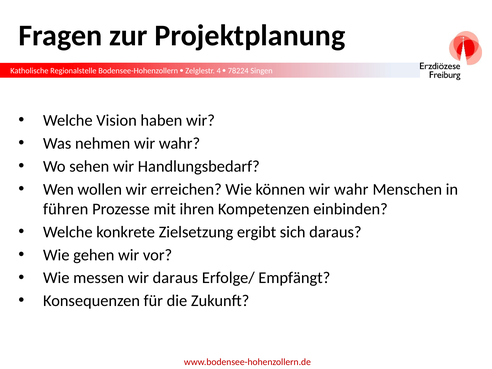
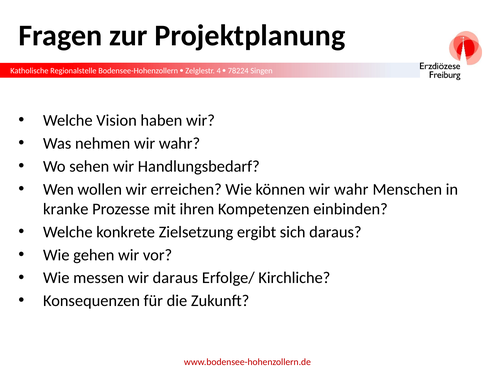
führen: führen -> kranke
Empfängt: Empfängt -> Kirchliche
